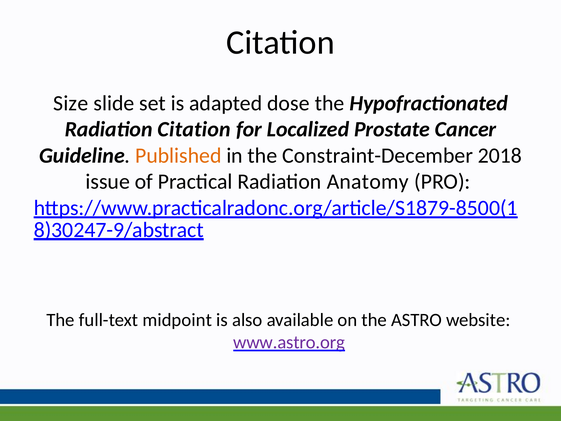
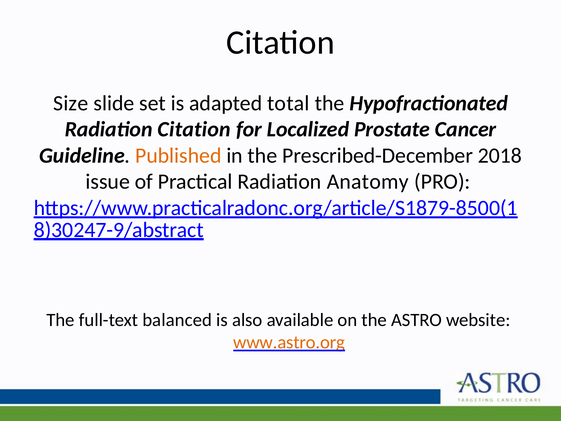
dose: dose -> total
Constraint-December: Constraint-December -> Prescribed-December
midpoint: midpoint -> balanced
www.astro.org colour: purple -> orange
